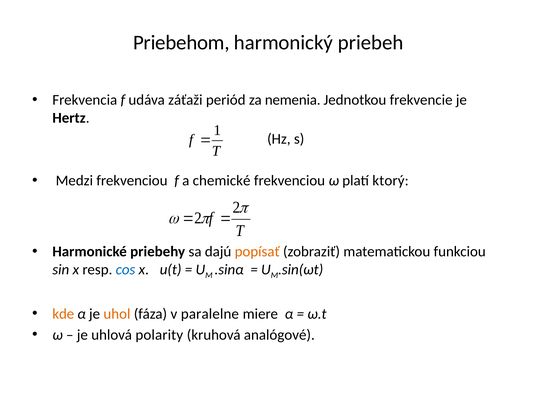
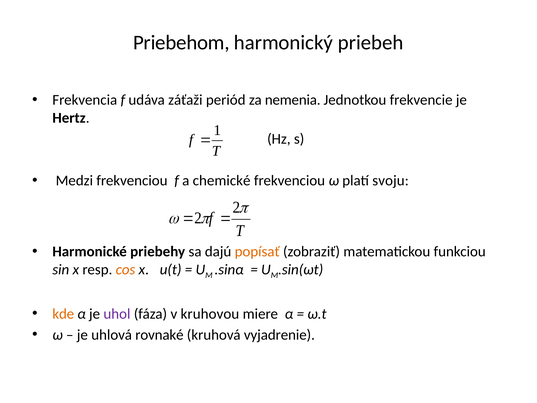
ktorý: ktorý -> svoju
cos colour: blue -> orange
uhol colour: orange -> purple
paralelne: paralelne -> kruhovou
polarity: polarity -> rovnaké
analógové: analógové -> vyjadrenie
